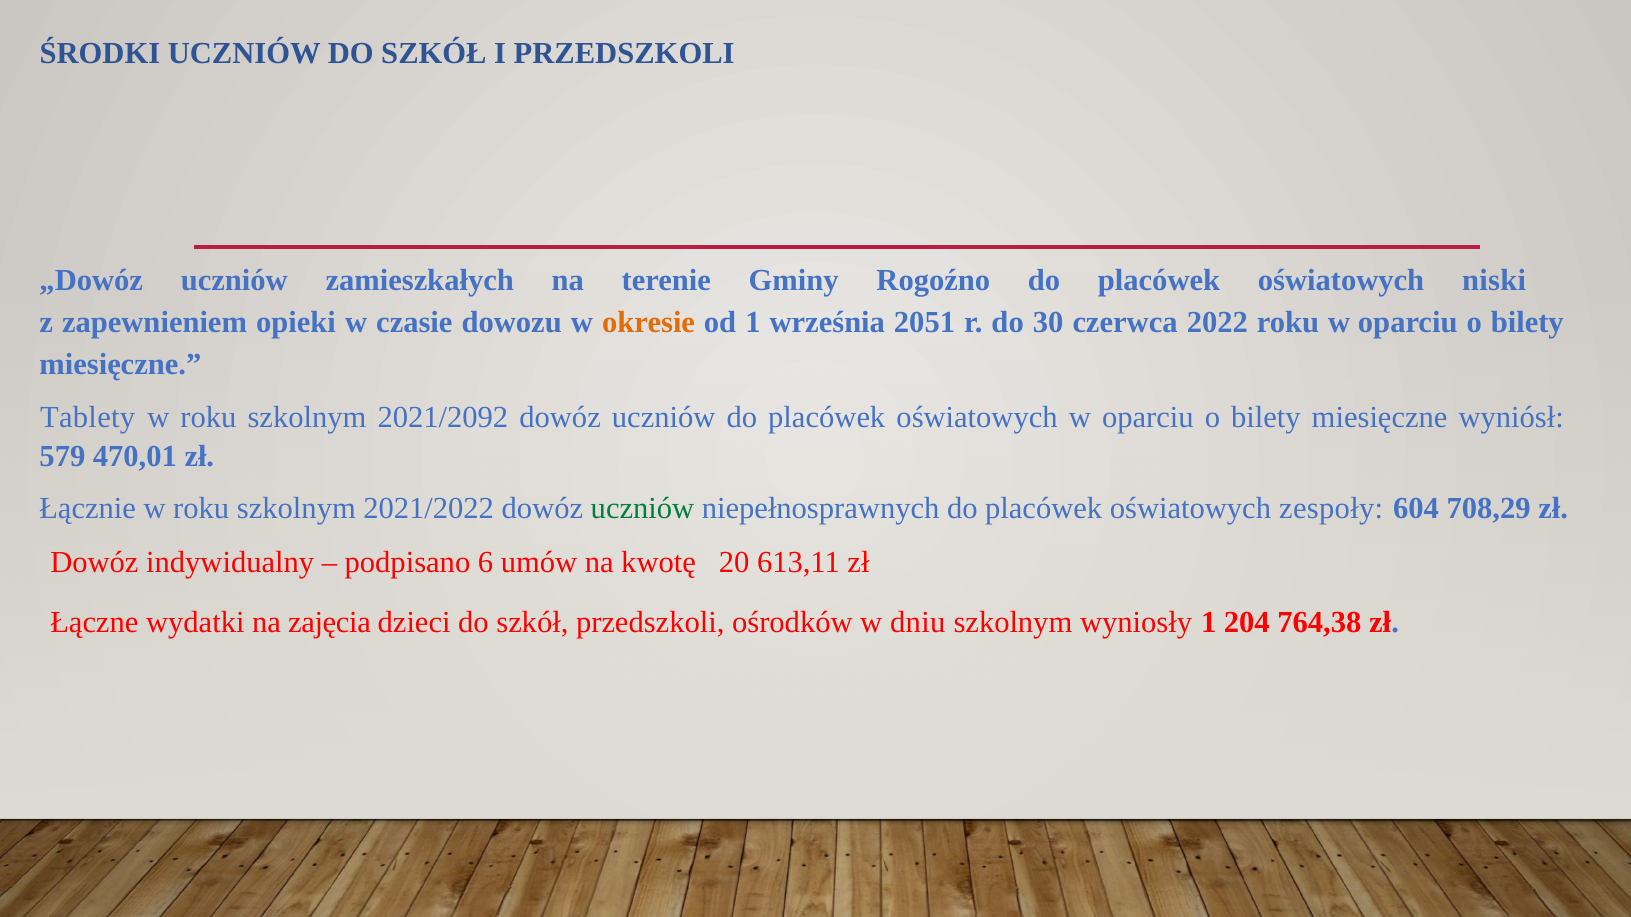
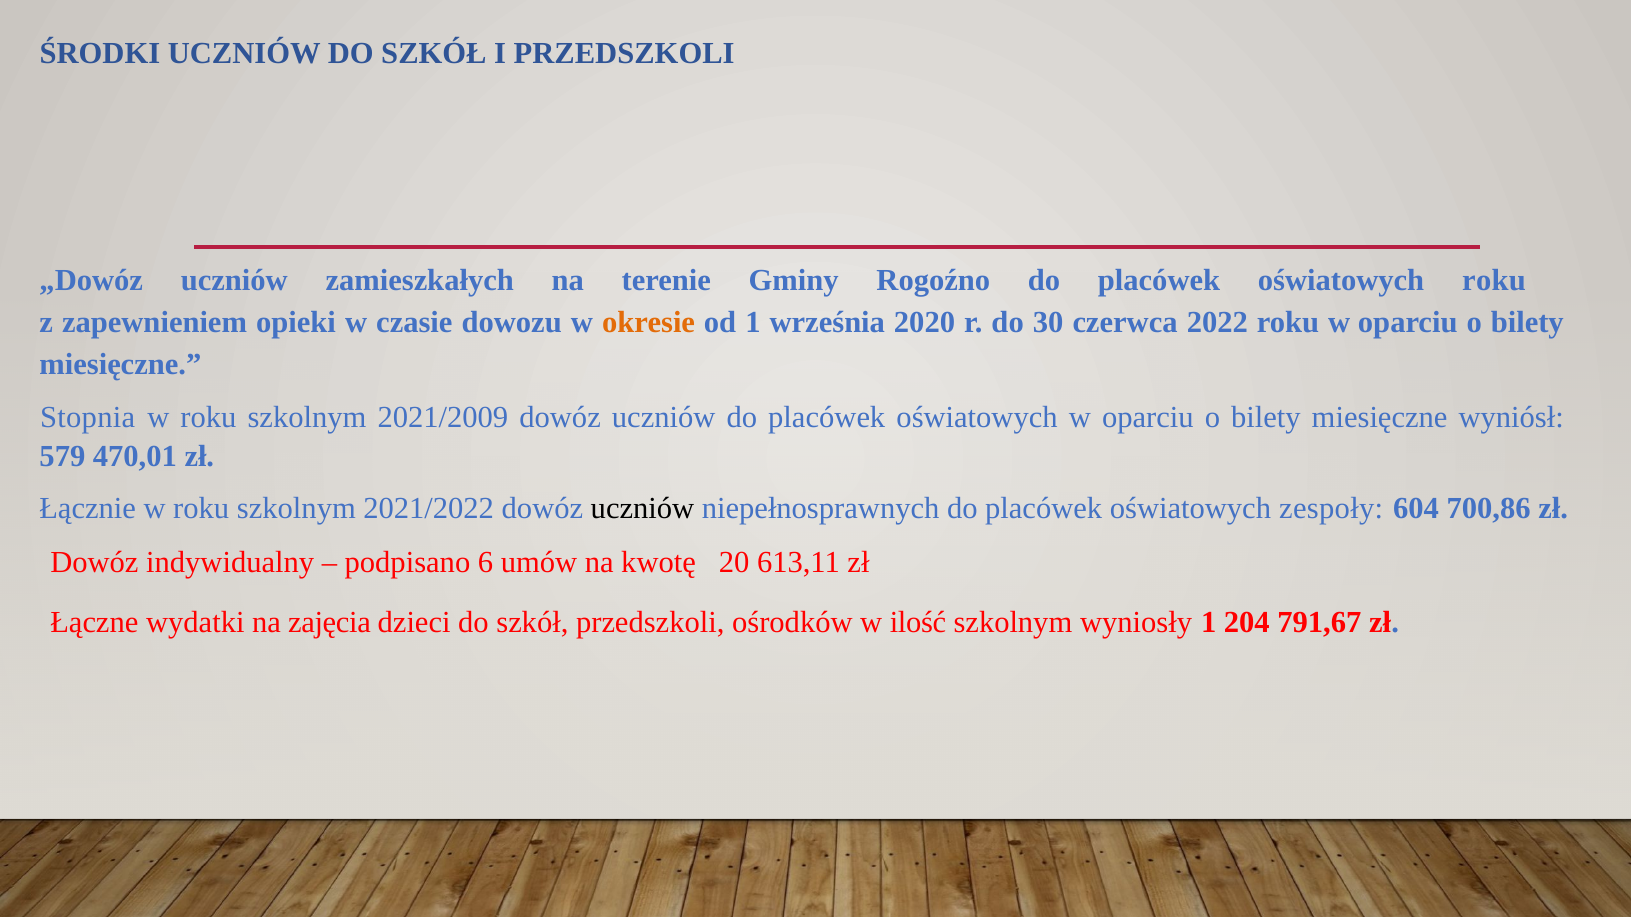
oświatowych niski: niski -> roku
2051: 2051 -> 2020
Tablety: Tablety -> Stopnia
2021/2092: 2021/2092 -> 2021/2009
uczniów at (642, 509) colour: green -> black
708,29: 708,29 -> 700,86
dniu: dniu -> ilość
764,38: 764,38 -> 791,67
